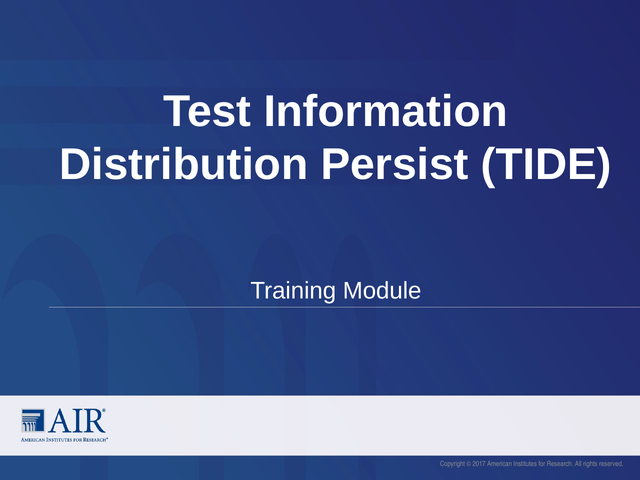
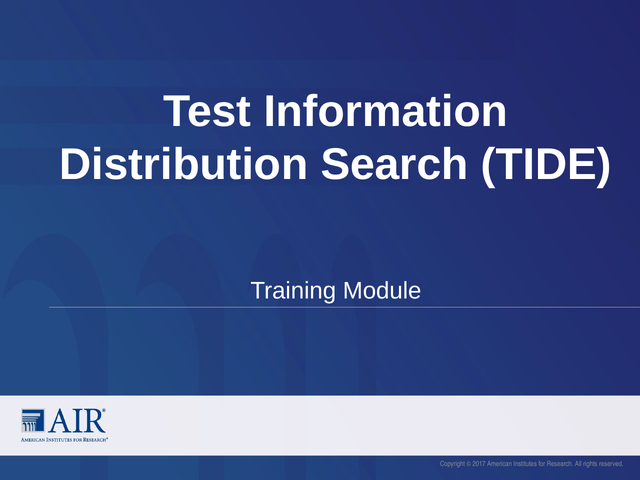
Persist: Persist -> Search
